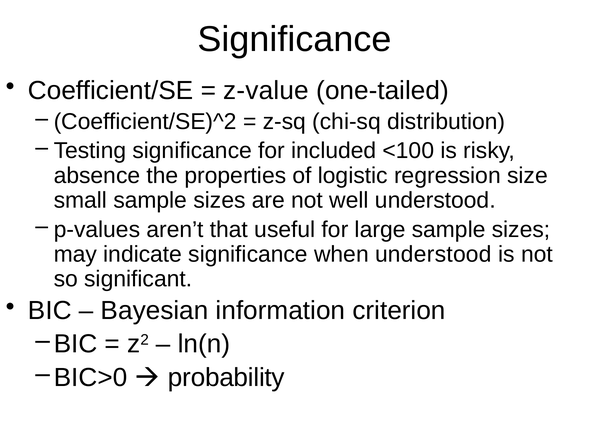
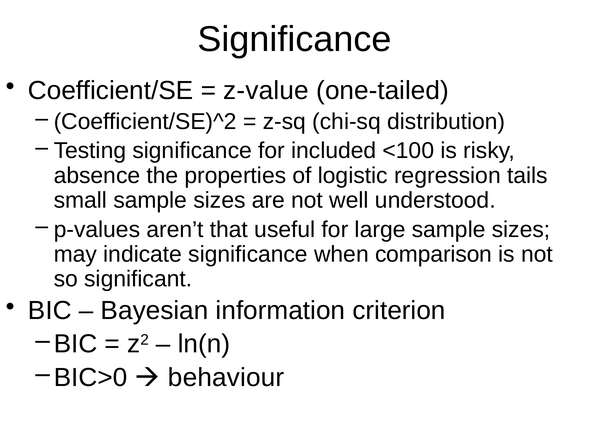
size: size -> tails
when understood: understood -> comparison
probability: probability -> behaviour
